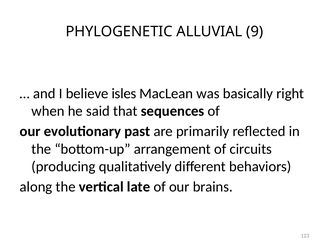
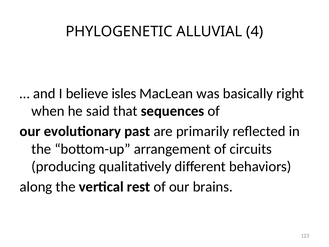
9: 9 -> 4
late: late -> rest
